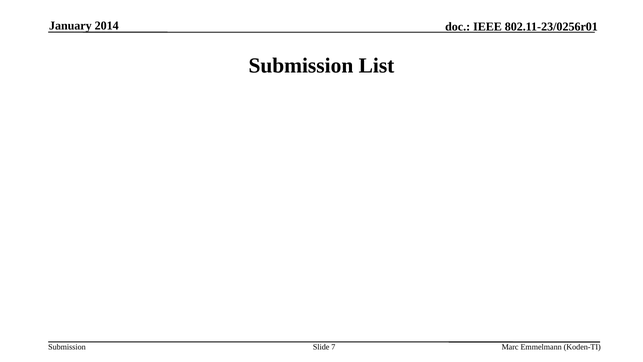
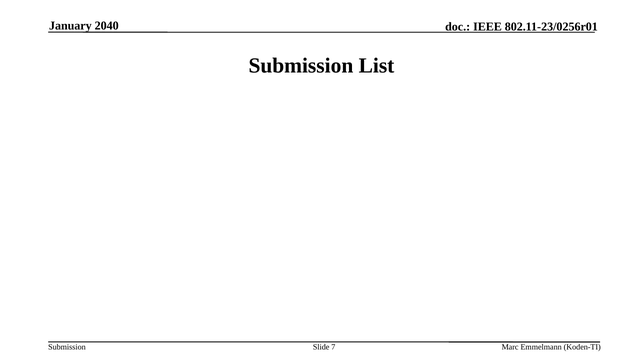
2014: 2014 -> 2040
